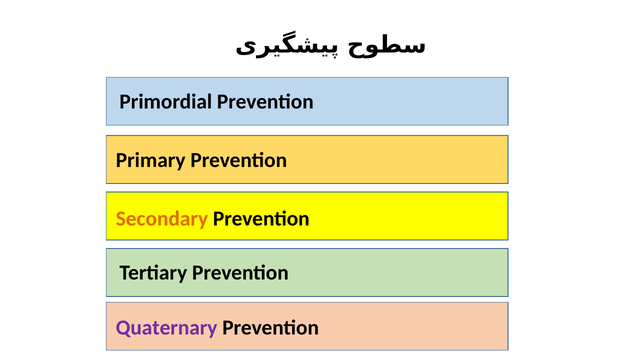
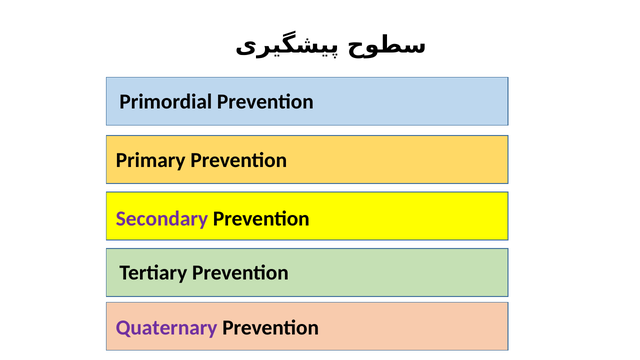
Secondary colour: orange -> purple
